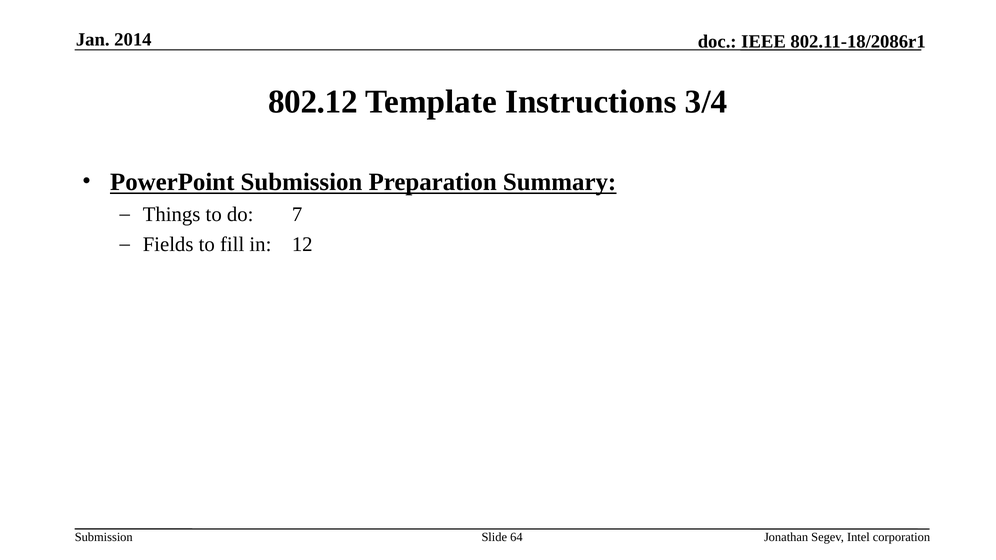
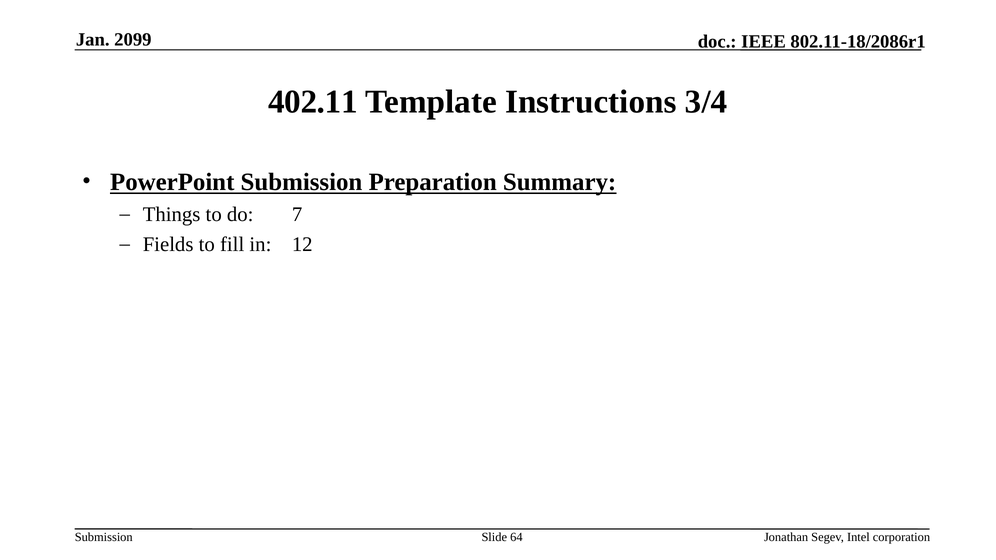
2014: 2014 -> 2099
802.12: 802.12 -> 402.11
